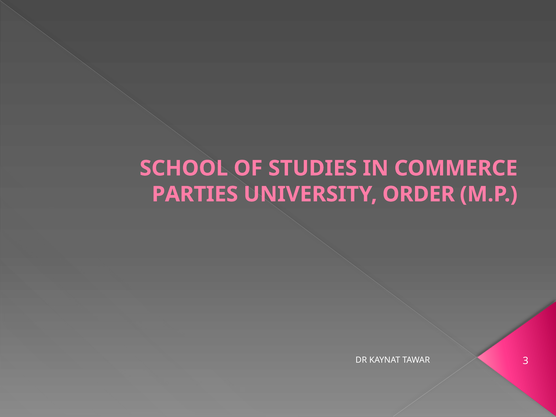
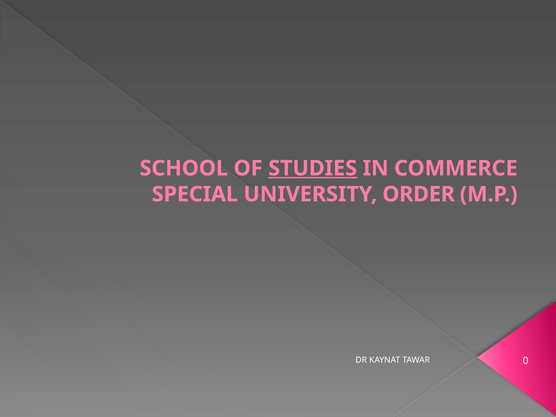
STUDIES underline: none -> present
PARTIES: PARTIES -> SPECIAL
3: 3 -> 0
